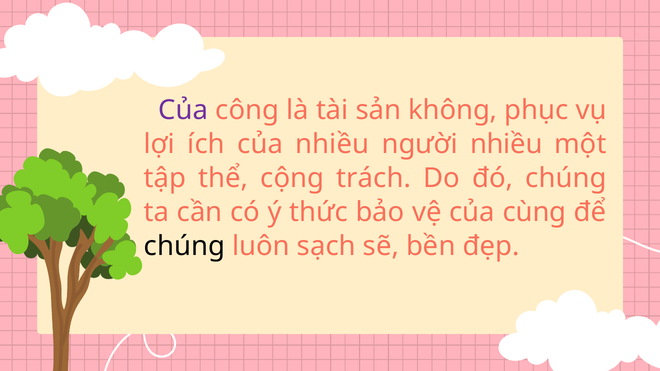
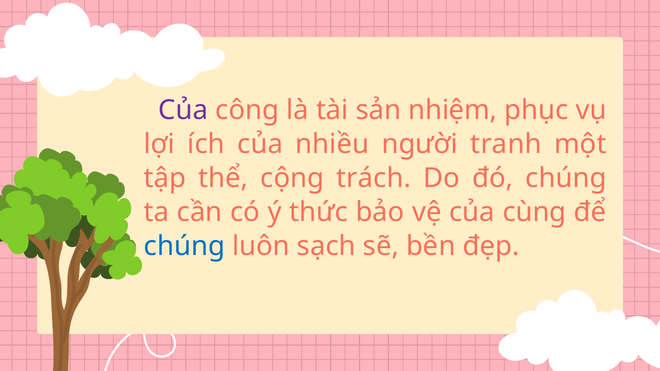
không: không -> nhiệm
người nhiều: nhiều -> tranh
chúng at (184, 247) colour: black -> blue
